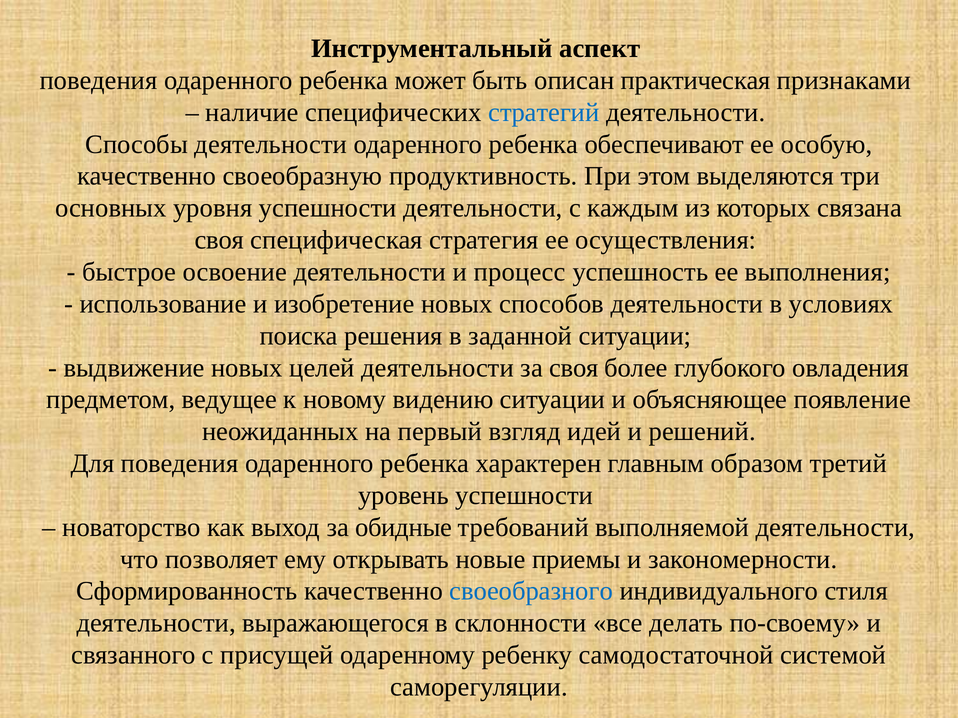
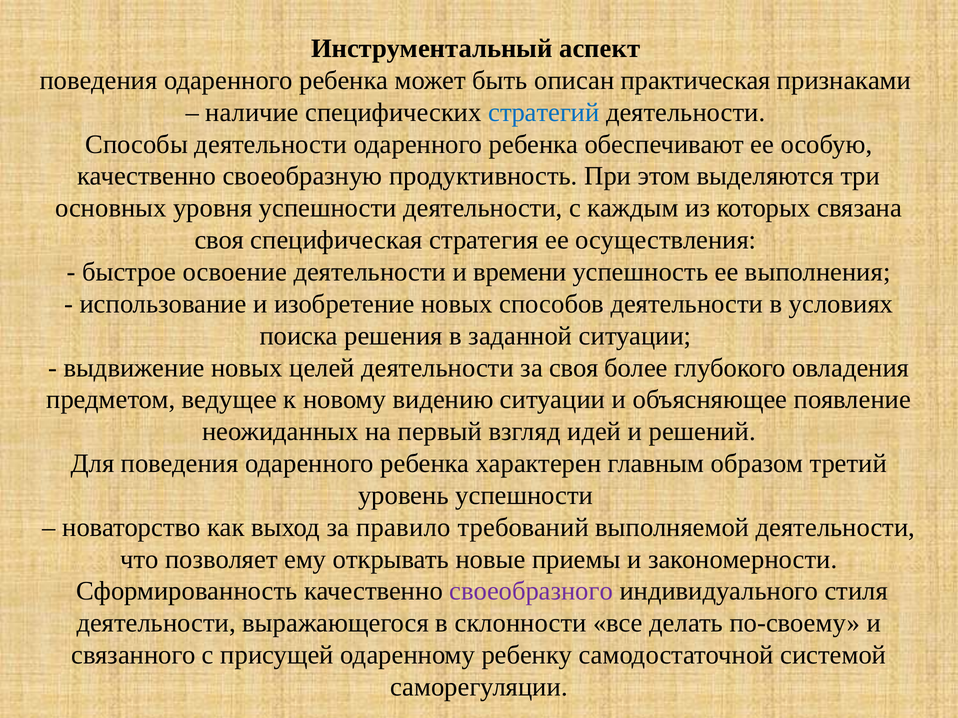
процесс: процесс -> времени
обидные: обидные -> правило
своеобразного colour: blue -> purple
